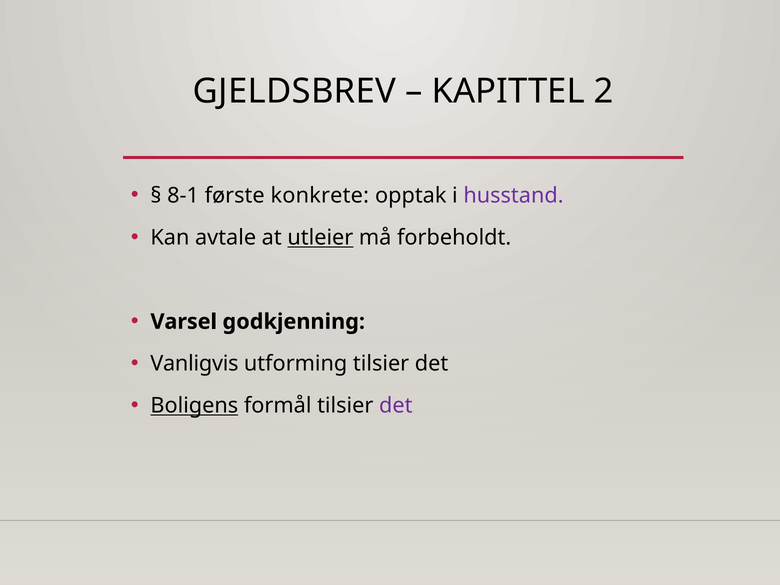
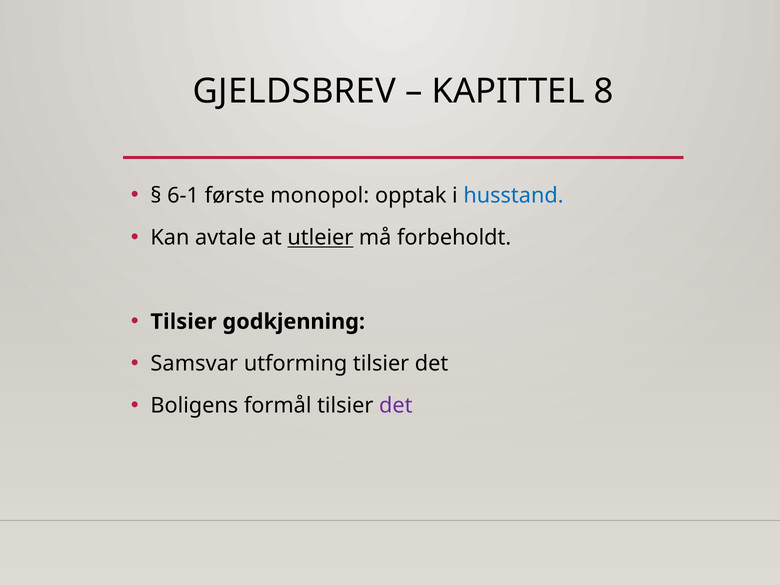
2: 2 -> 8
8-1: 8-1 -> 6-1
konkrete: konkrete -> monopol
husstand colour: purple -> blue
Varsel at (184, 322): Varsel -> Tilsier
Vanligvis: Vanligvis -> Samsvar
Boligens underline: present -> none
